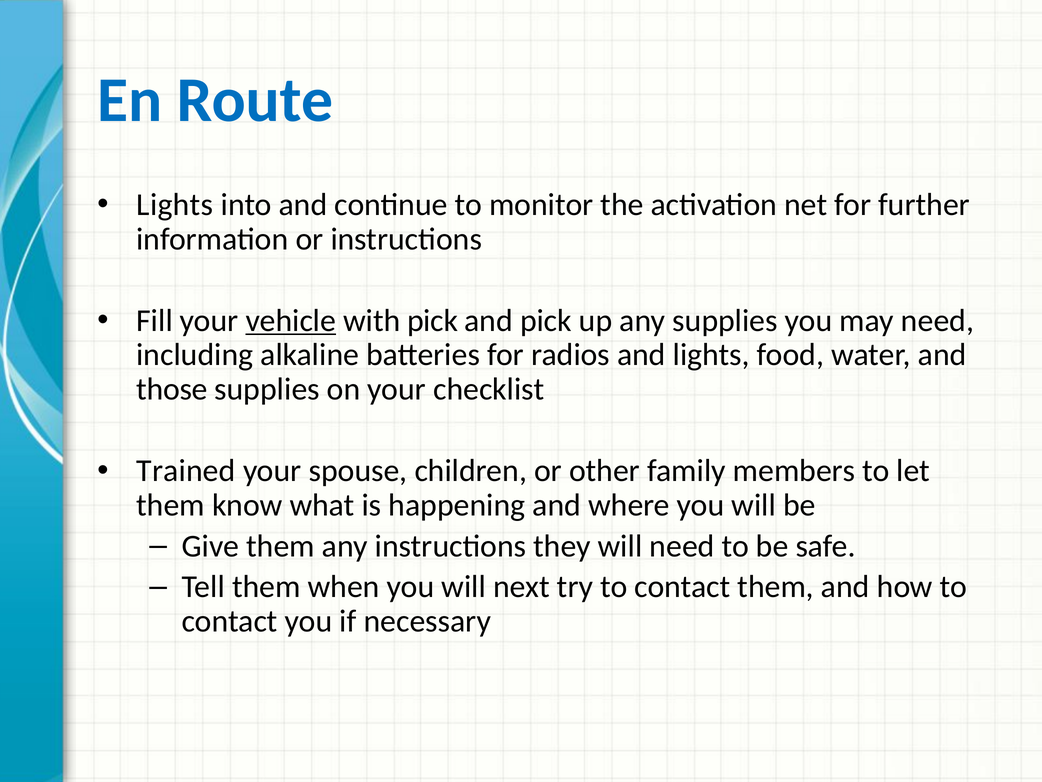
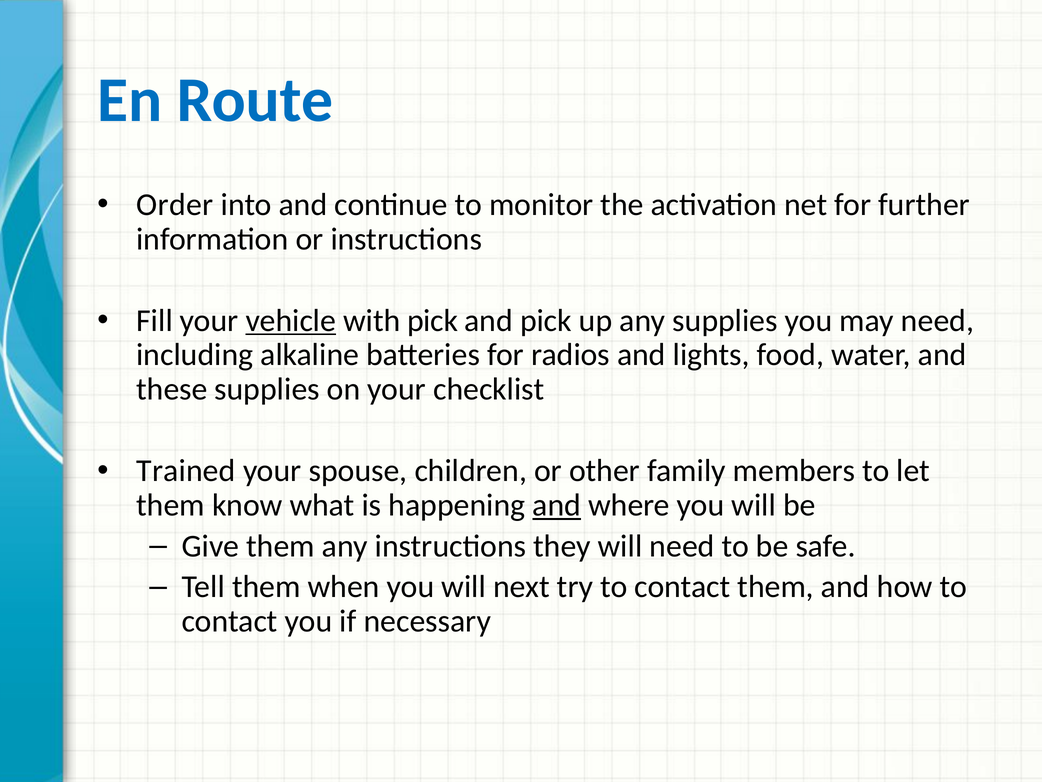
Lights at (175, 205): Lights -> Order
those: those -> these
and at (557, 505) underline: none -> present
